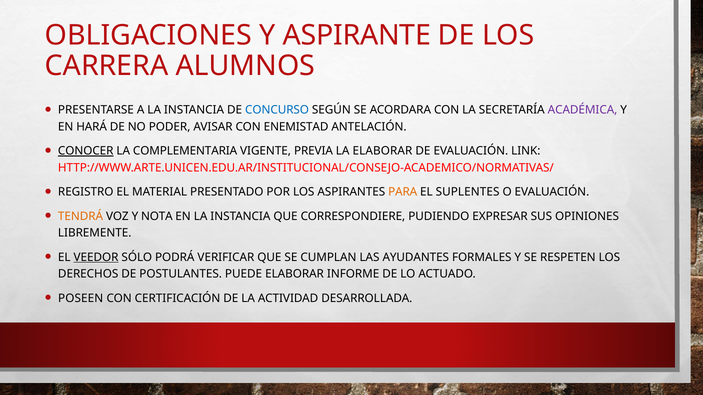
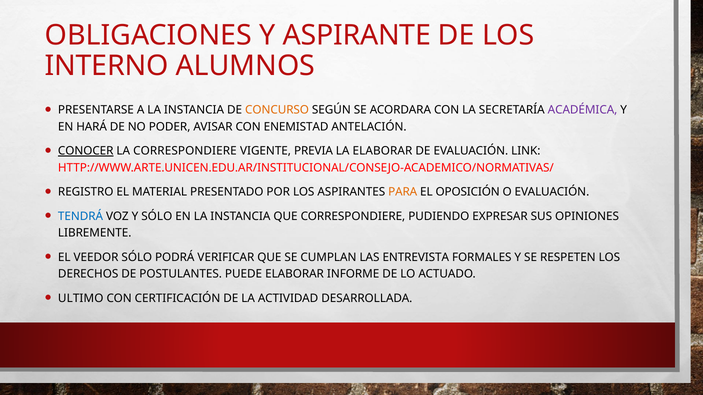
CARRERA: CARRERA -> INTERNO
CONCURSO colour: blue -> orange
LA COMPLEMENTARIA: COMPLEMENTARIA -> CORRESPONDIERE
SUPLENTES: SUPLENTES -> OPOSICIÓN
TENDRÁ colour: orange -> blue
Y NOTA: NOTA -> SÓLO
VEEDOR underline: present -> none
AYUDANTES: AYUDANTES -> ENTREVISTA
POSEEN: POSEEN -> ULTIMO
